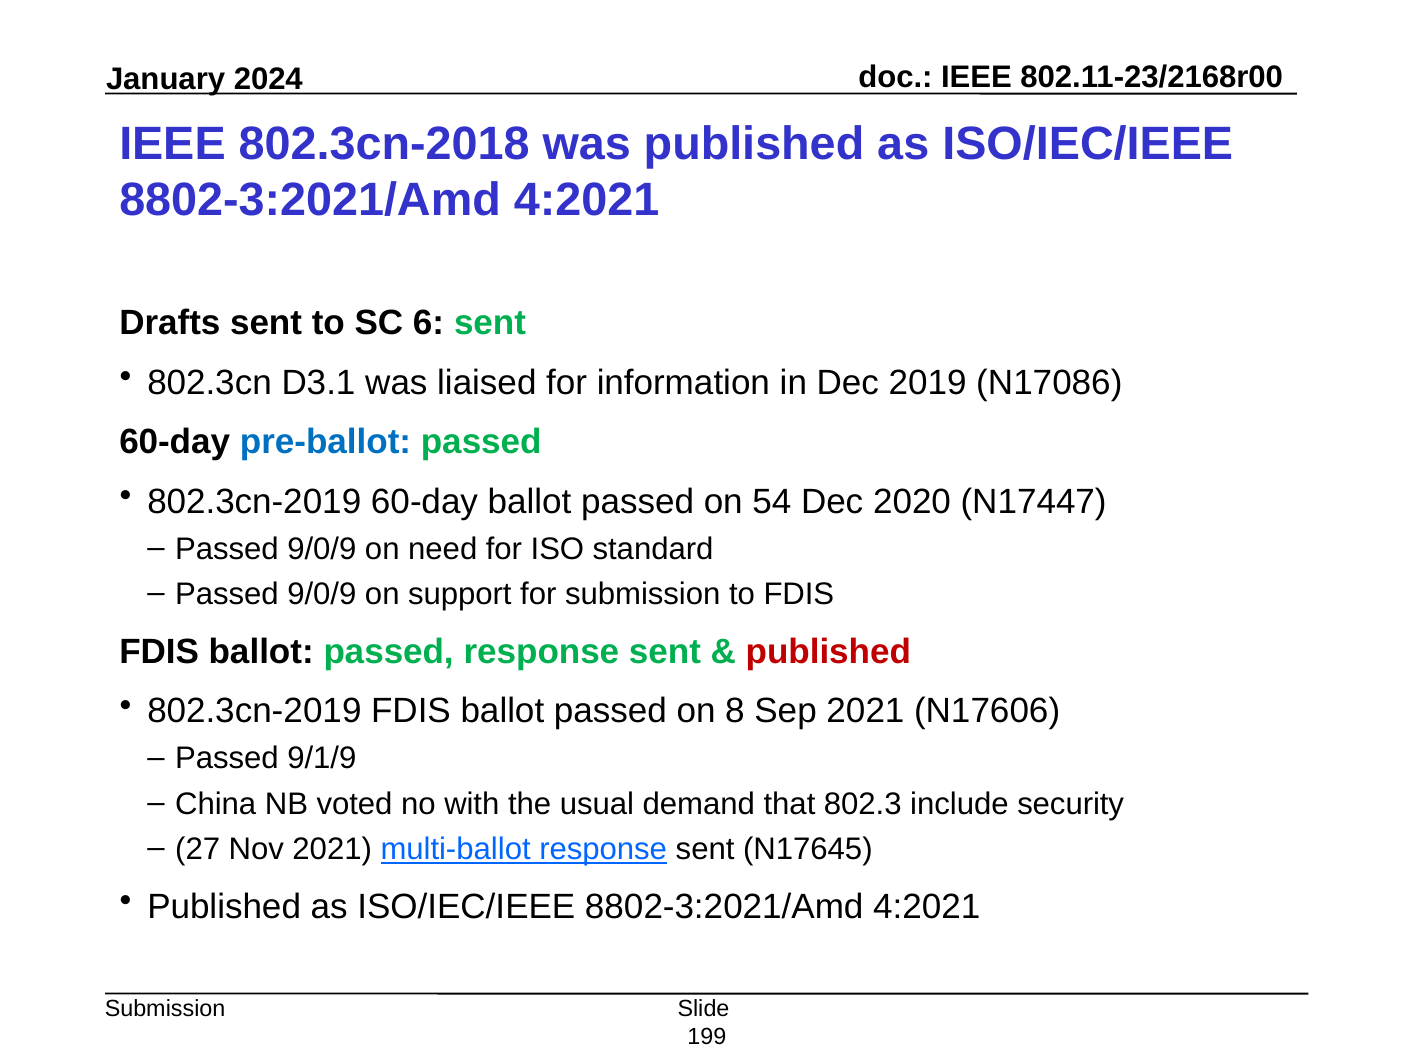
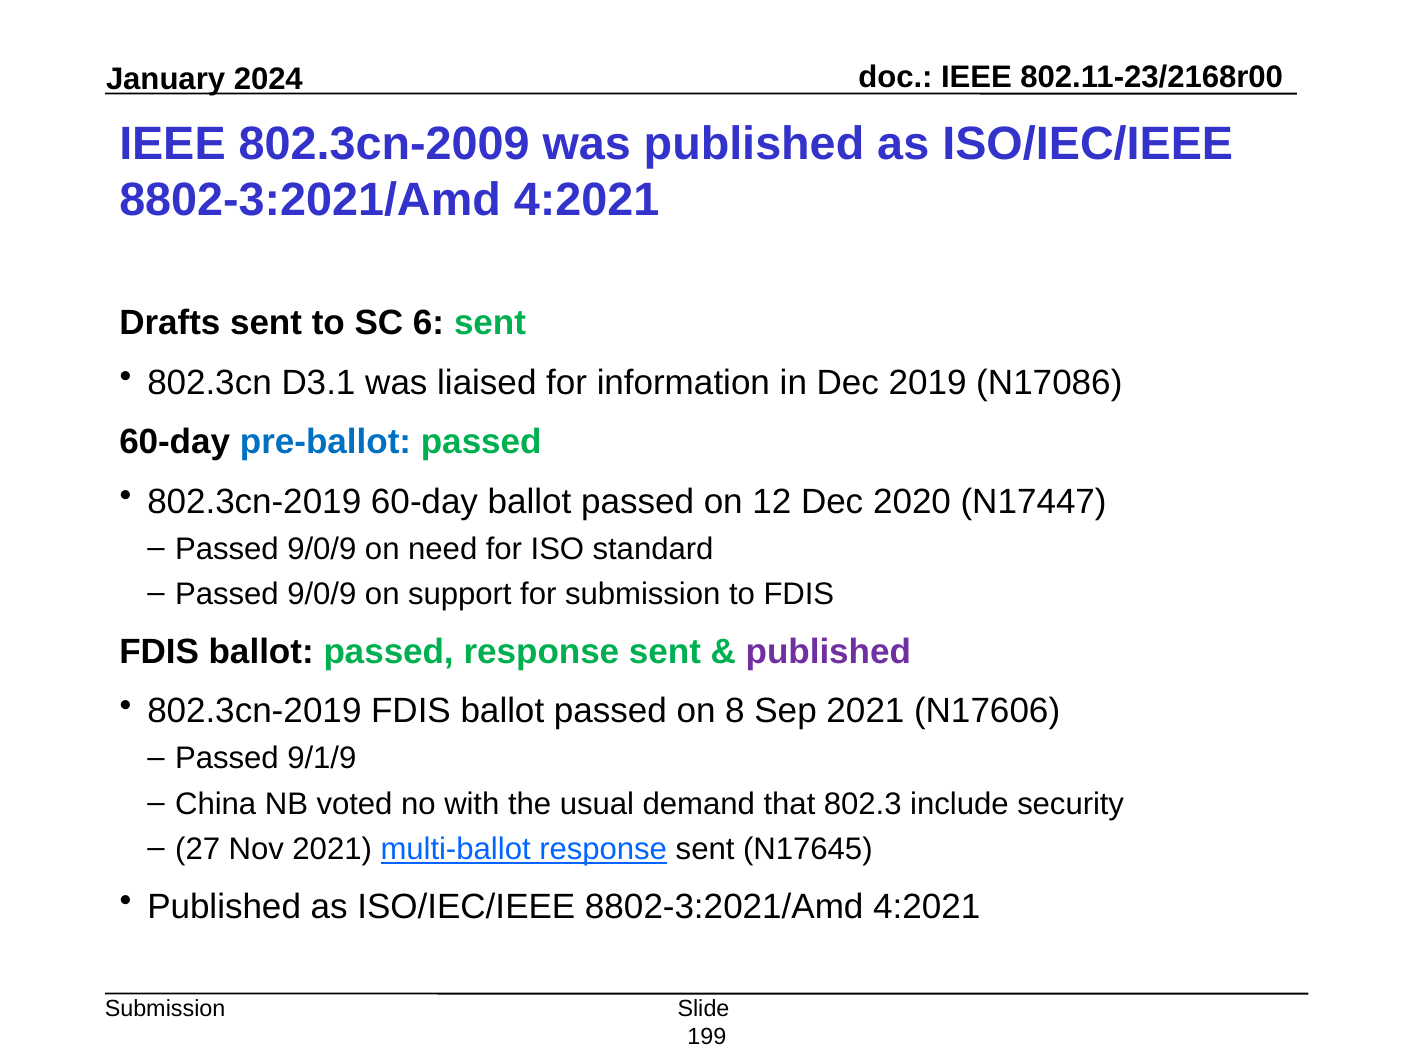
802.3cn-2018: 802.3cn-2018 -> 802.3cn-2009
54: 54 -> 12
published at (828, 651) colour: red -> purple
